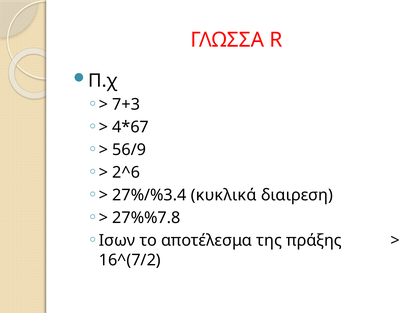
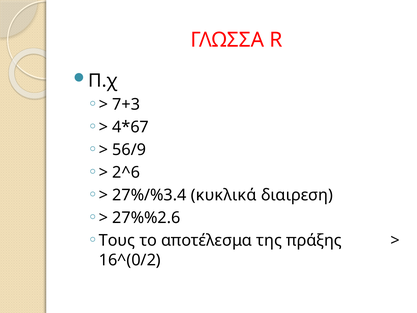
27%%7.8: 27%%7.8 -> 27%%2.6
Ισων: Ισων -> Τους
16^(7/2: 16^(7/2 -> 16^(0/2
